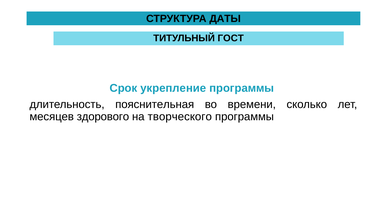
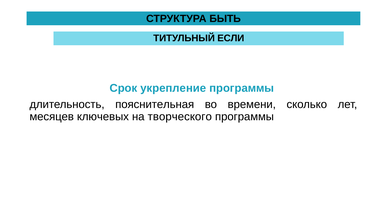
ДАТЫ: ДАТЫ -> БЫТЬ
ГОСТ: ГОСТ -> ЕСЛИ
здорового: здорового -> ключевых
